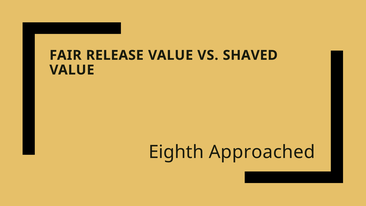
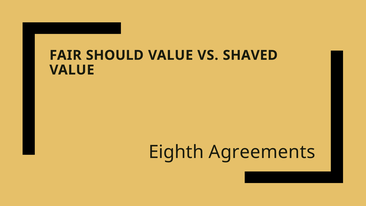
RELEASE: RELEASE -> SHOULD
Approached: Approached -> Agreements
